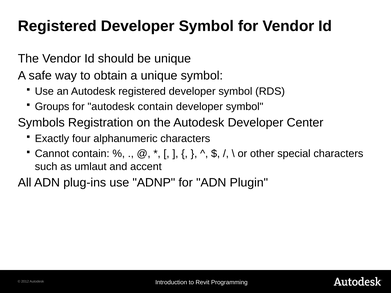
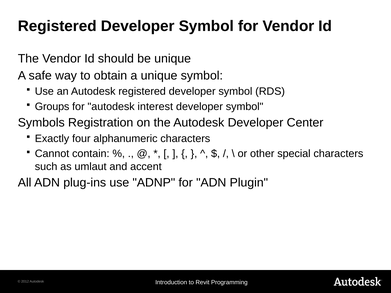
autodesk contain: contain -> interest
